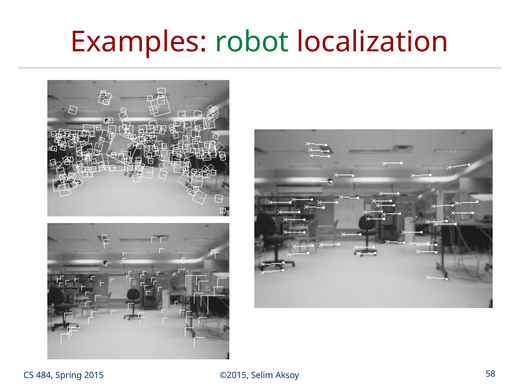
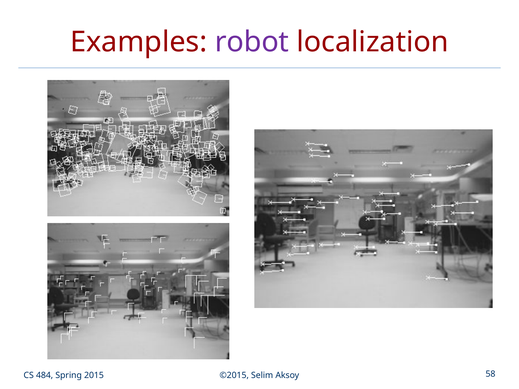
robot colour: green -> purple
